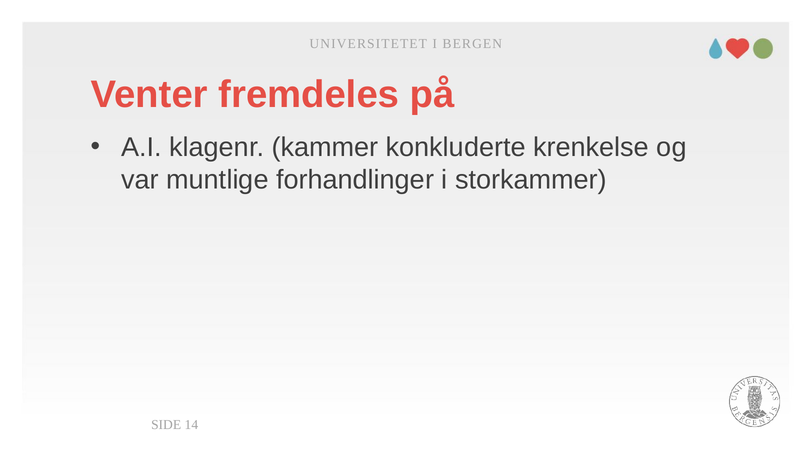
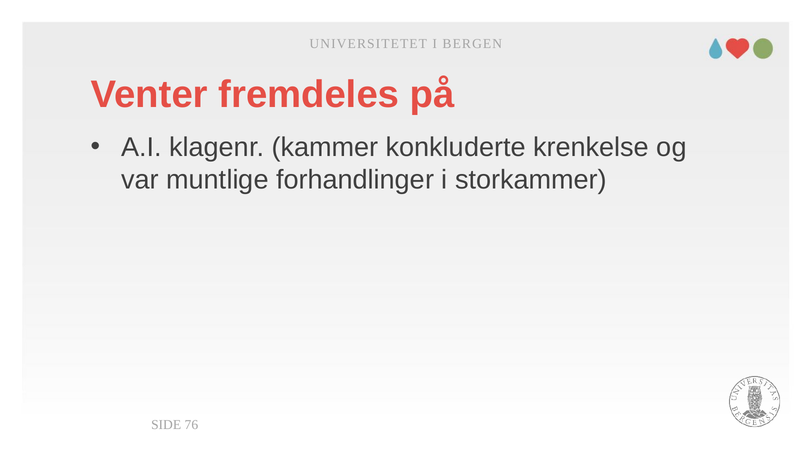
14: 14 -> 76
